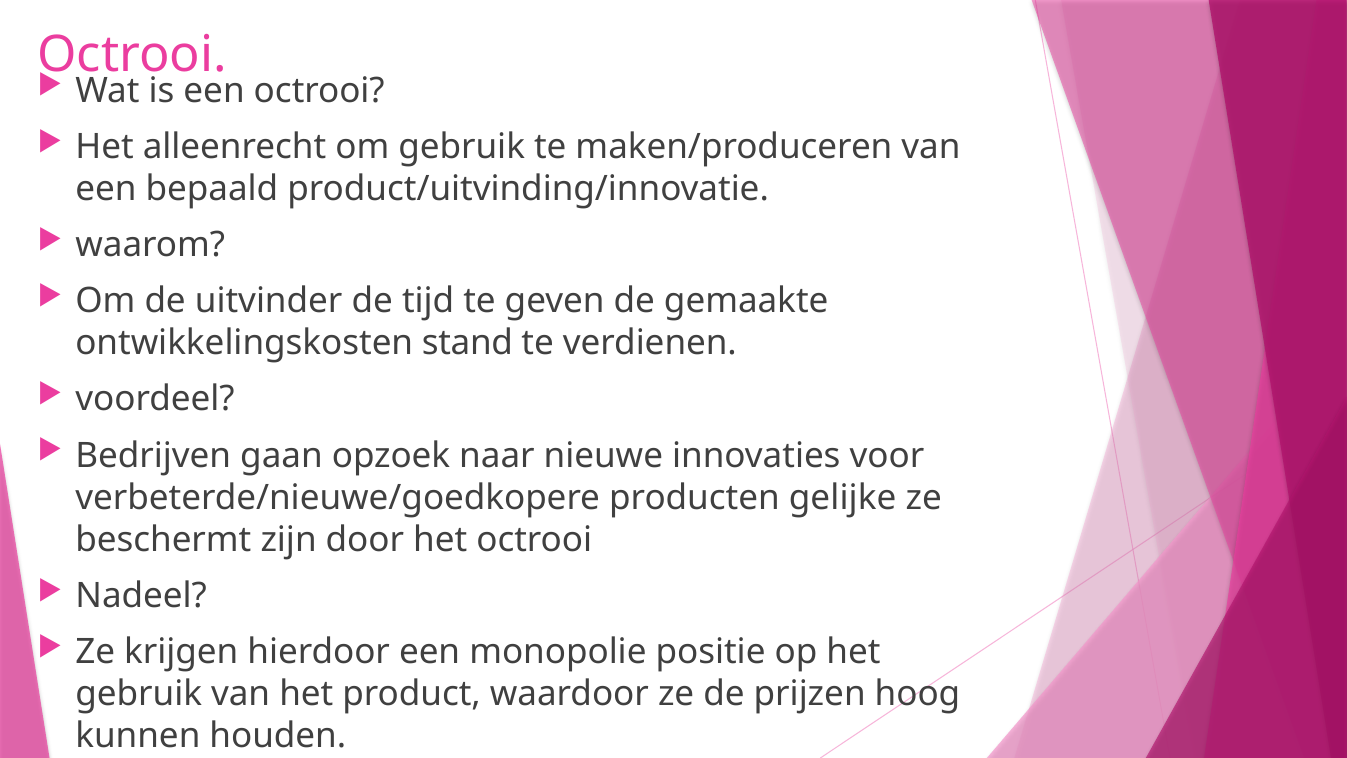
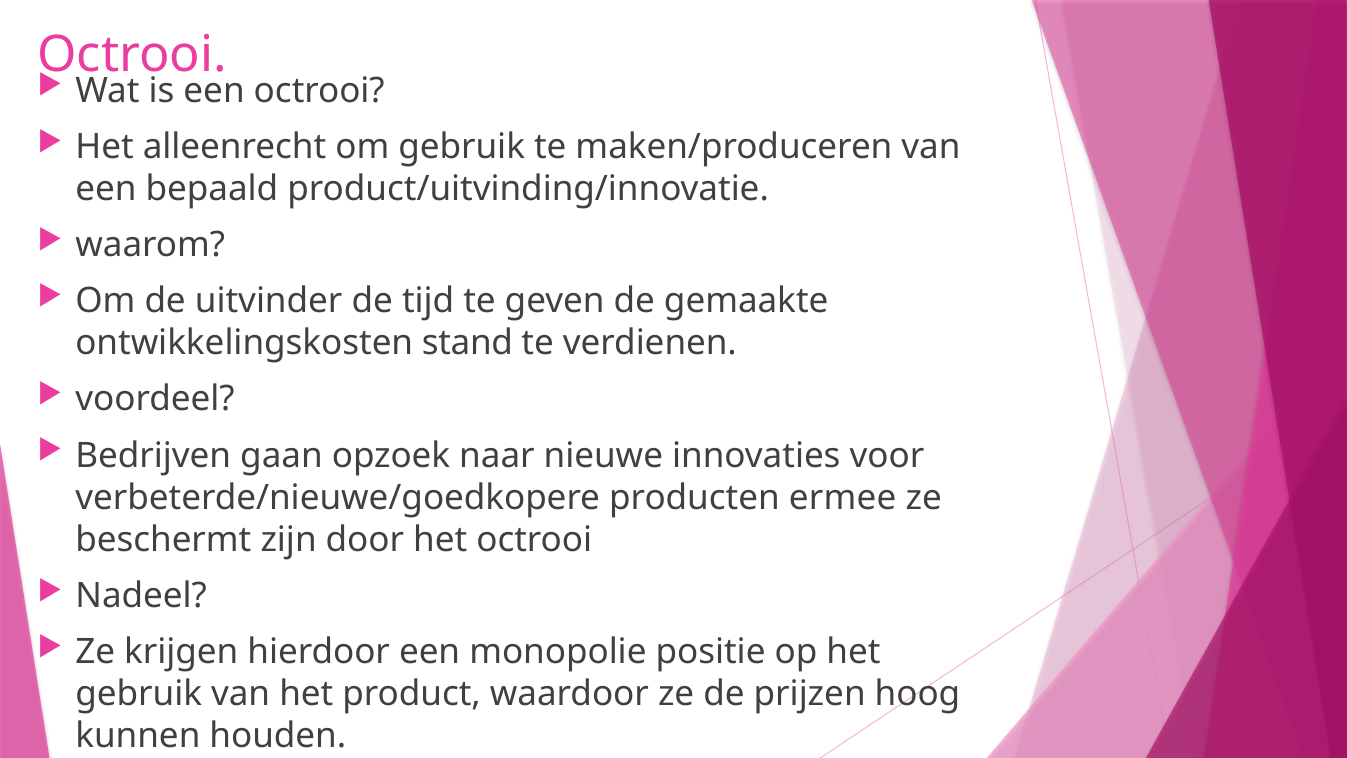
gelijke: gelijke -> ermee
